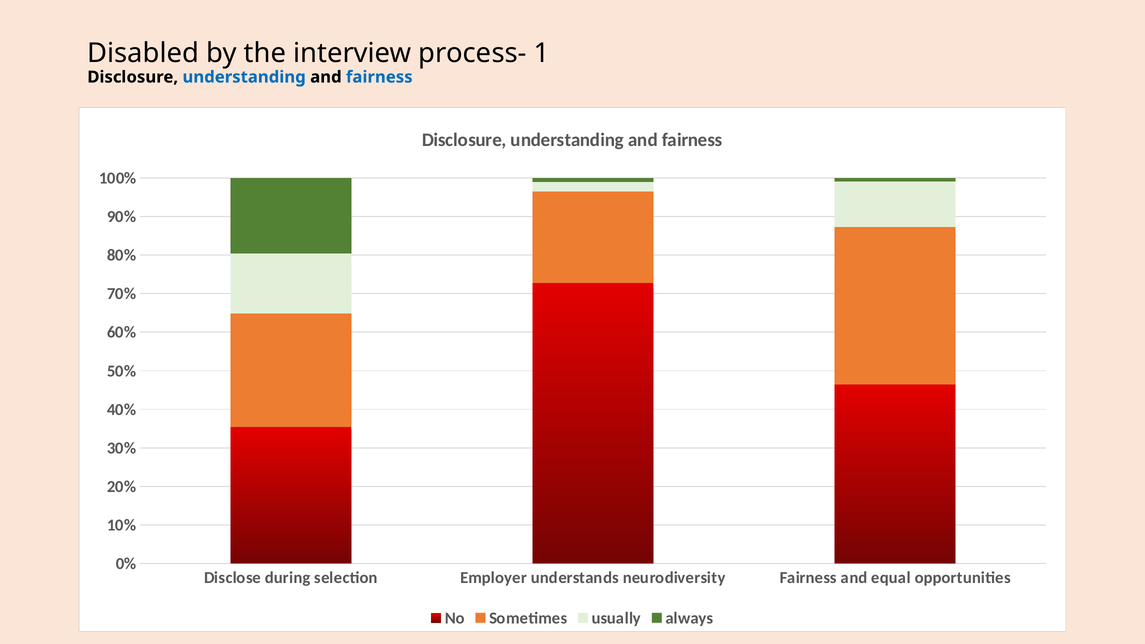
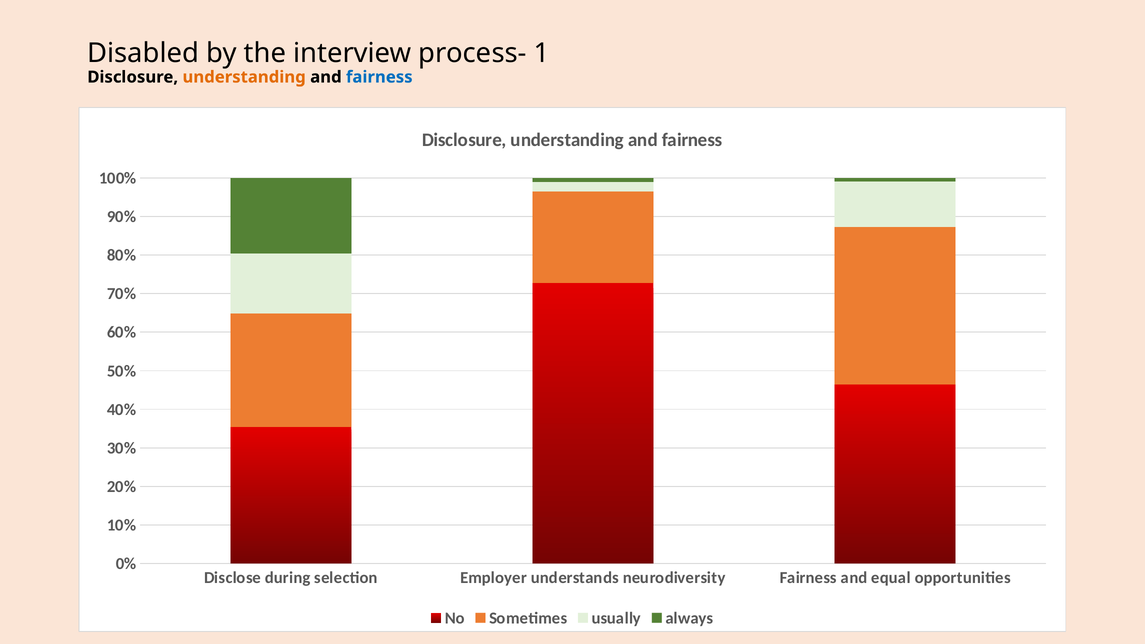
understanding at (244, 77) colour: blue -> orange
